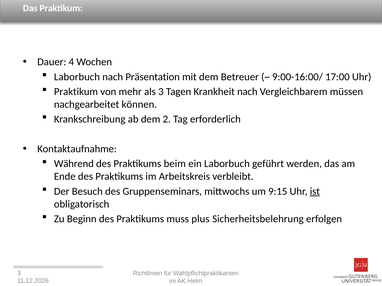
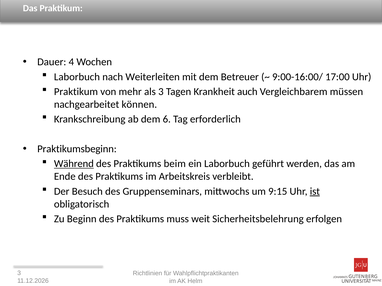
Präsentation: Präsentation -> Weiterleiten
Krankheit nach: nach -> auch
2: 2 -> 6
Kontaktaufnahme: Kontaktaufnahme -> Praktikumsbeginn
Während underline: none -> present
plus: plus -> weit
